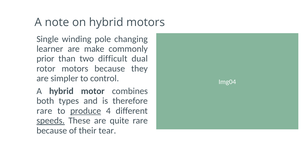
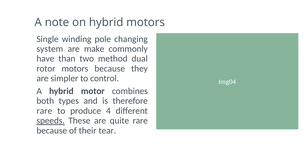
learner: learner -> system
prior: prior -> have
difficult: difficult -> method
produce underline: present -> none
